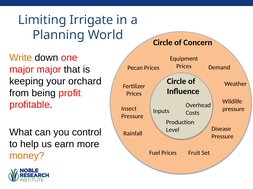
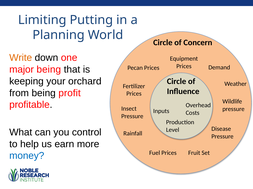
Irrigate: Irrigate -> Putting
major major: major -> being
money colour: orange -> blue
